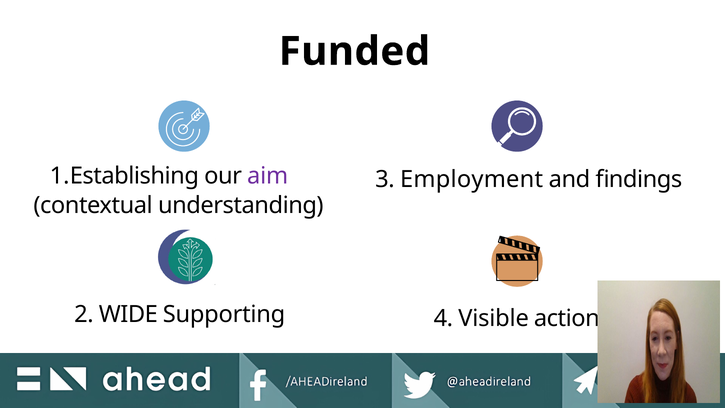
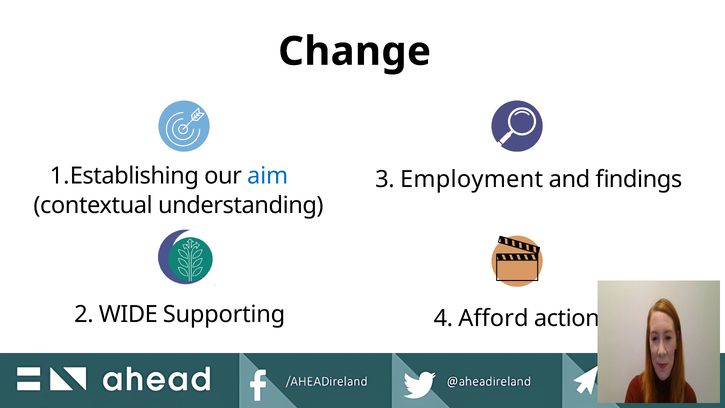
Funded: Funded -> Change
aim colour: purple -> blue
Visible: Visible -> Afford
